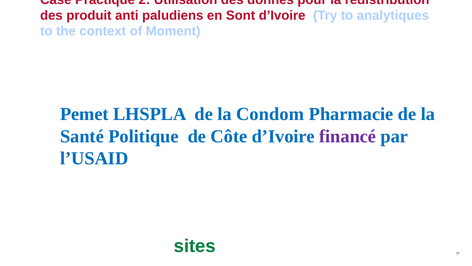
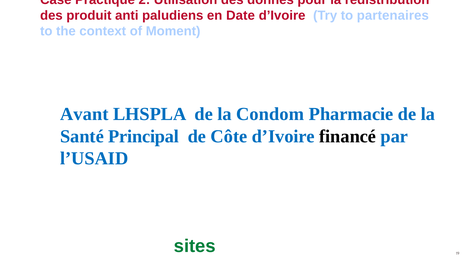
Sont: Sont -> Date
analytiques: analytiques -> partenaires
Pemet: Pemet -> Avant
Politique: Politique -> Principal
financé colour: purple -> black
